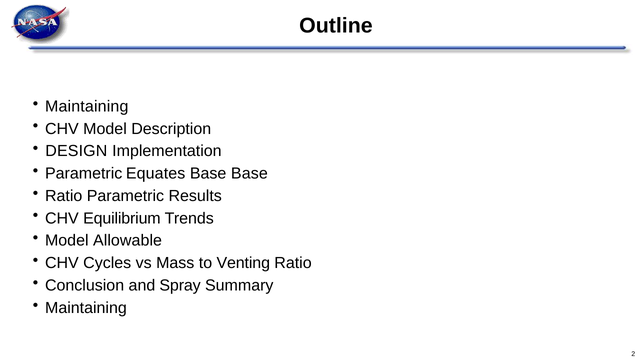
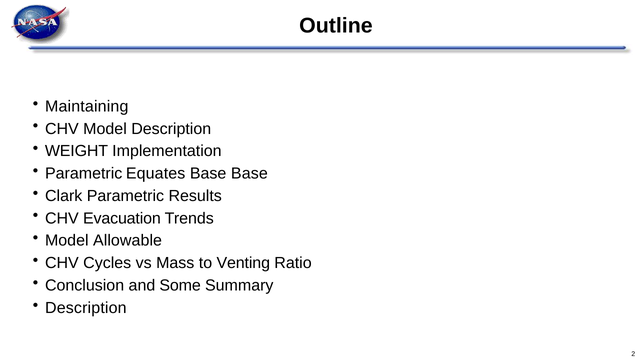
DESIGN: DESIGN -> WEIGHT
Ratio at (64, 196): Ratio -> Clark
Equilibrium: Equilibrium -> Evacuation
Spray: Spray -> Some
Maintaining at (86, 308): Maintaining -> Description
